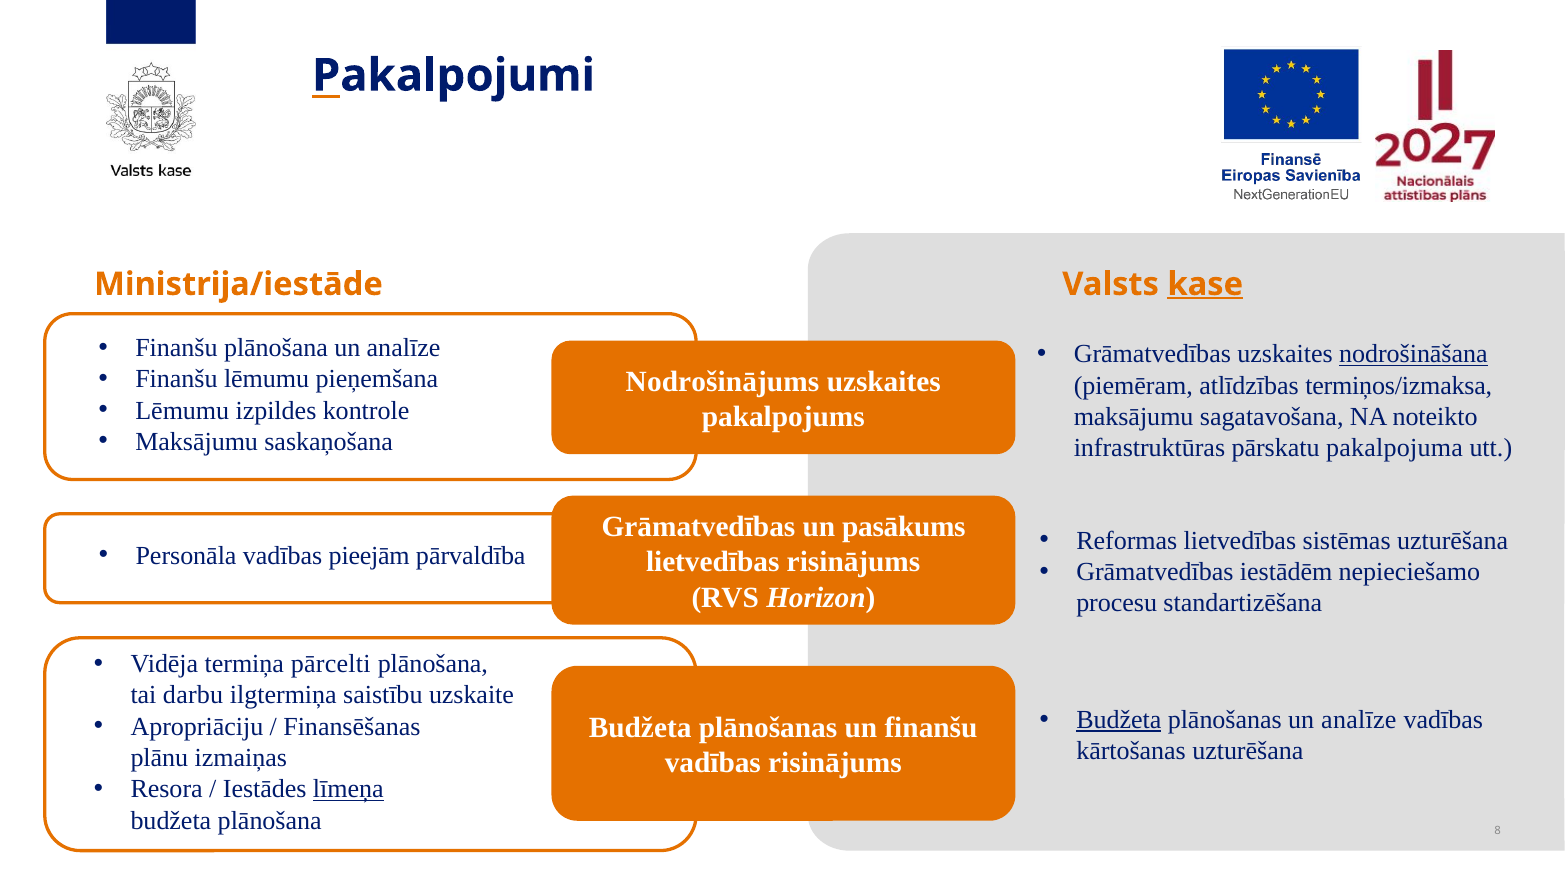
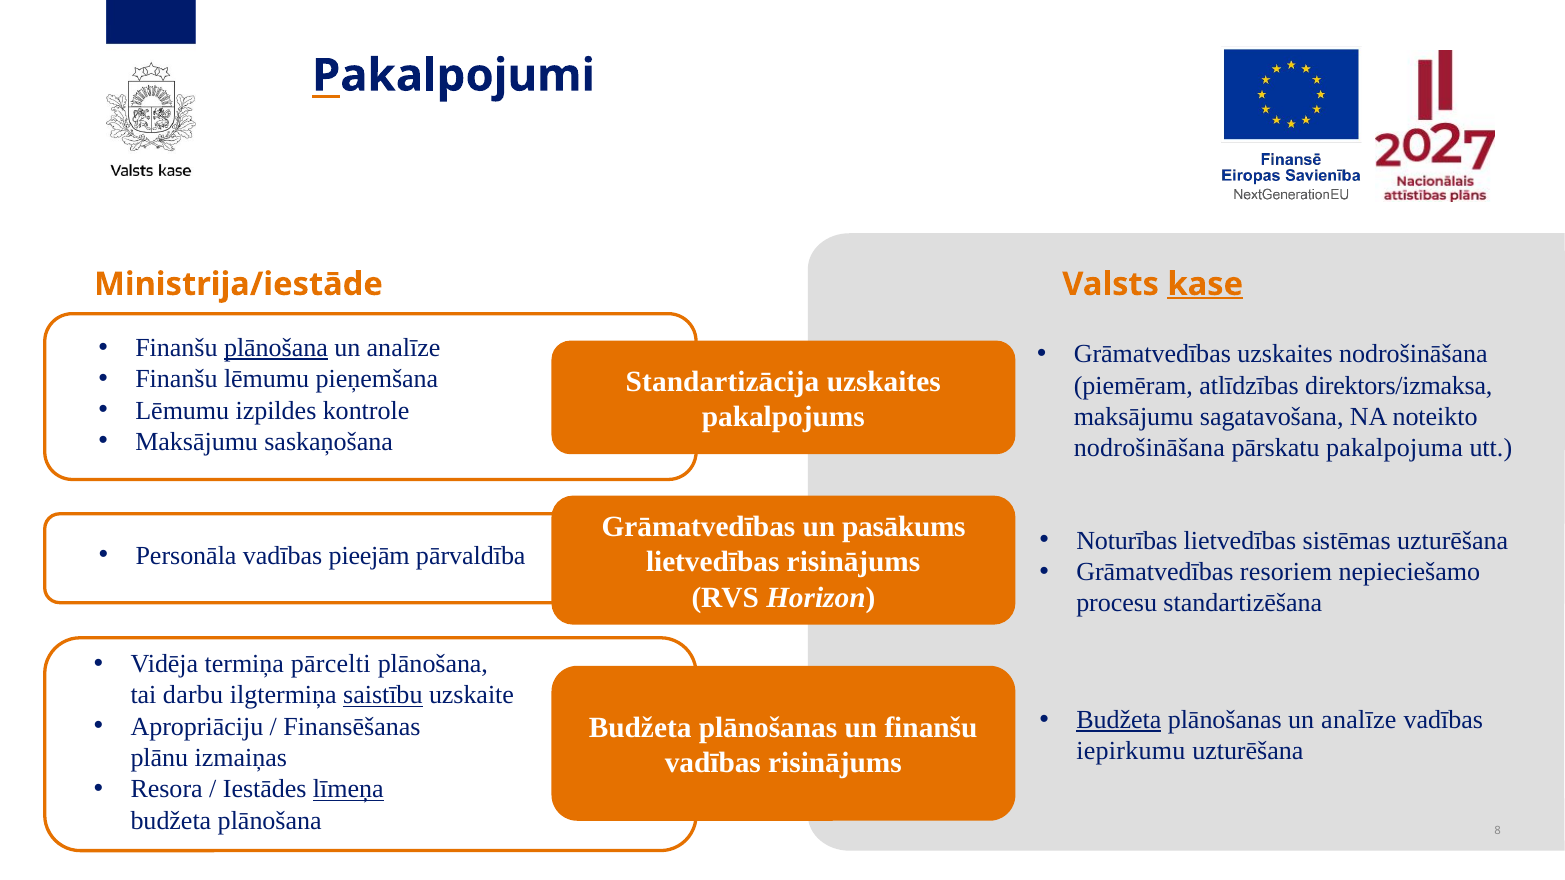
plānošana at (276, 348) underline: none -> present
nodrošināšana at (1413, 354) underline: present -> none
Nodrošinājums: Nodrošinājums -> Standartizācija
termiņos/izmaksa: termiņos/izmaksa -> direktors/izmaksa
infrastruktūras at (1149, 448): infrastruktūras -> nodrošināšana
Reformas: Reformas -> Noturības
iestādēm: iestādēm -> resoriem
saistību underline: none -> present
kārtošanas: kārtošanas -> iepirkumu
